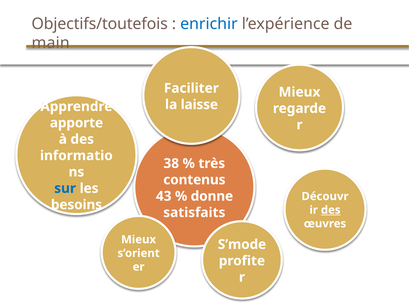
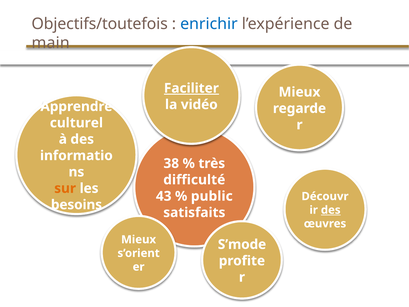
Faciliter underline: none -> present
laisse: laisse -> vidéo
apporte: apporte -> culturel
contenus: contenus -> difficulté
sur colour: blue -> orange
donne: donne -> public
